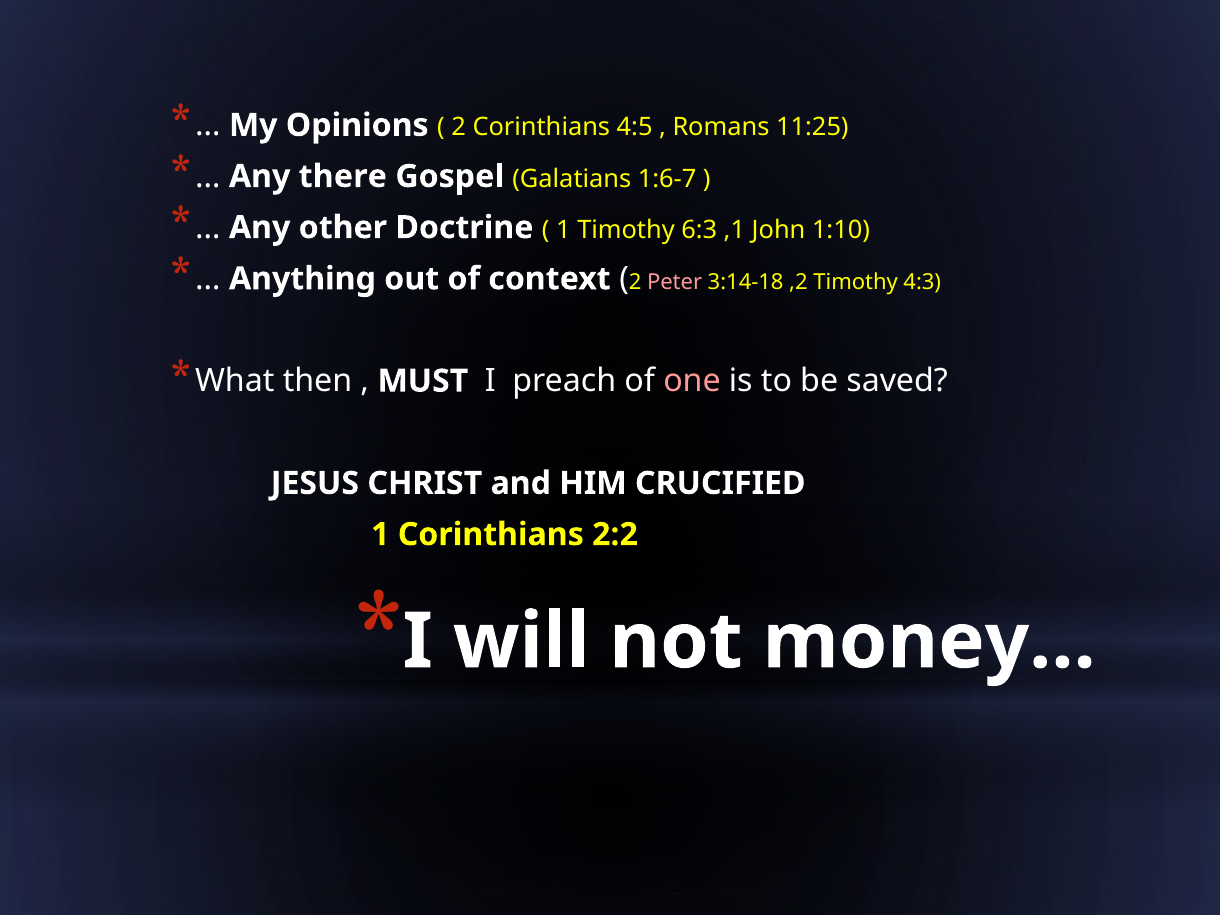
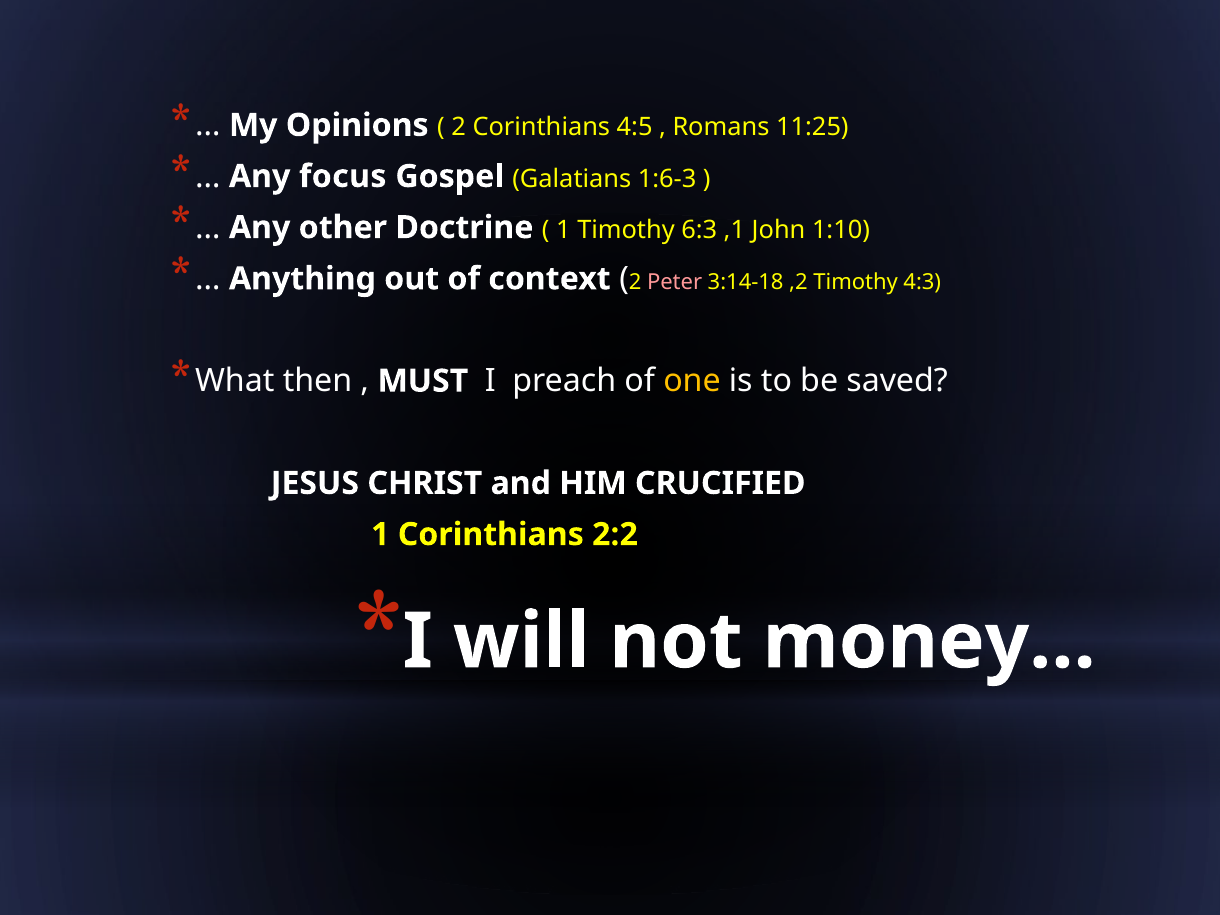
there: there -> focus
1:6-7: 1:6-7 -> 1:6-3
one colour: pink -> yellow
